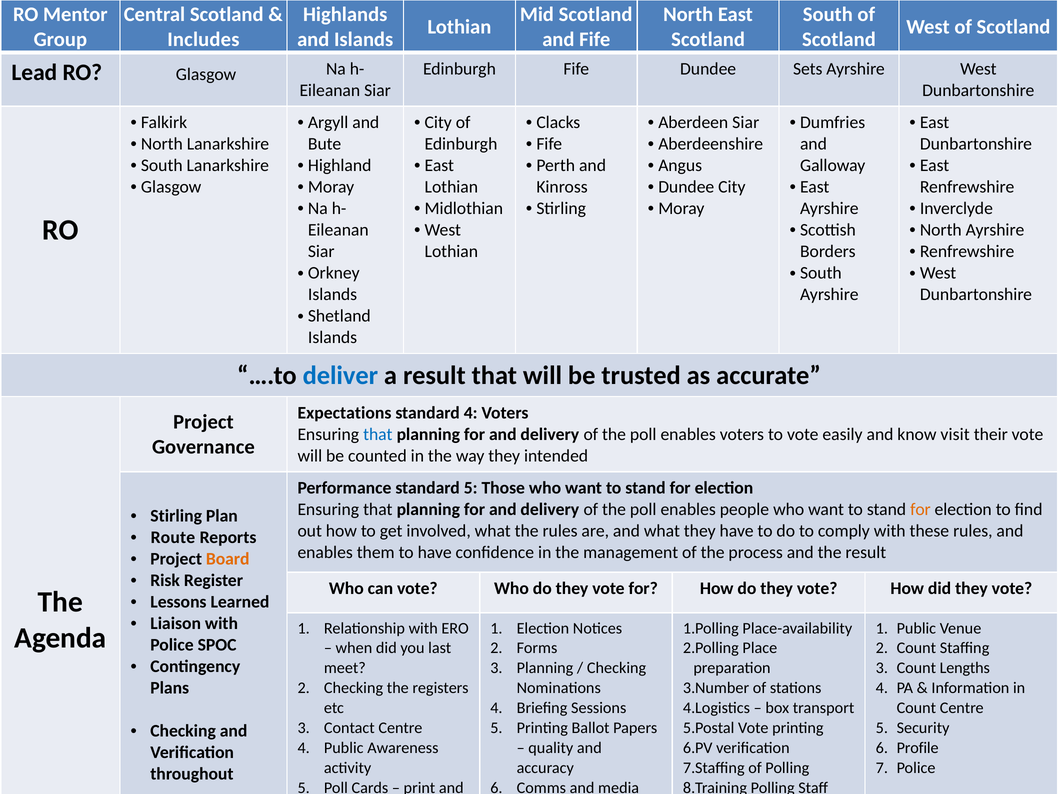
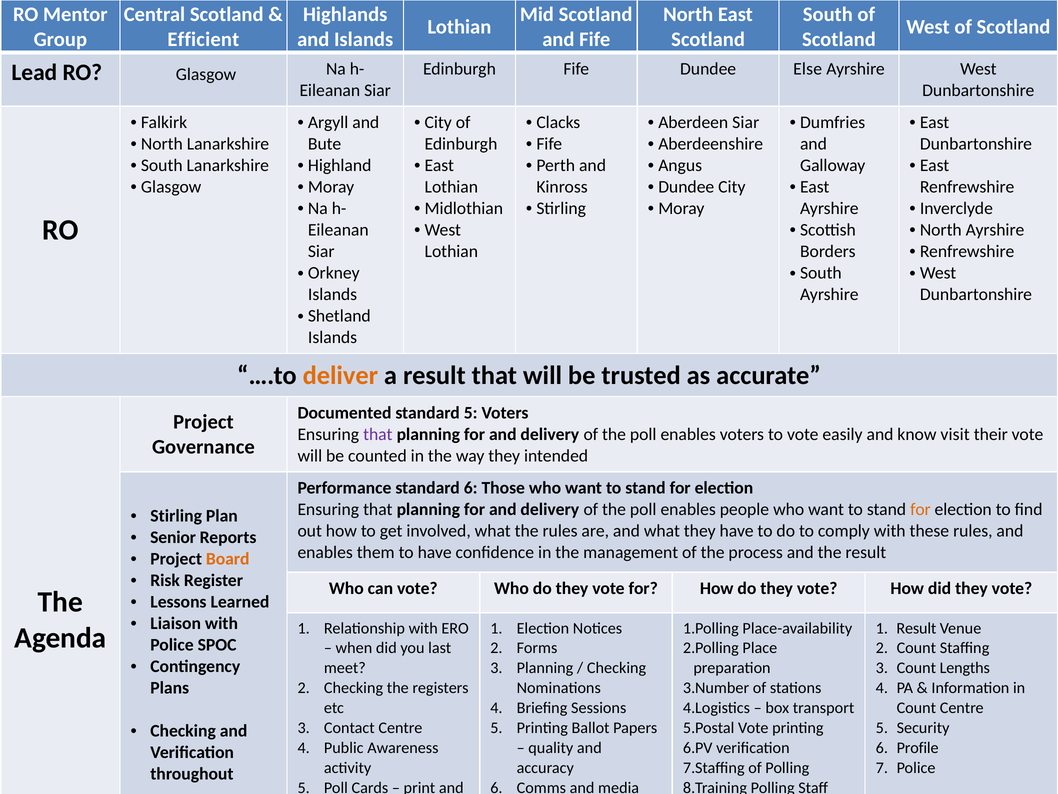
Includes: Includes -> Efficient
Sets: Sets -> Else
deliver colour: blue -> orange
Expectations: Expectations -> Documented
standard 4: 4 -> 5
that at (378, 434) colour: blue -> purple
standard 5: 5 -> 6
Route: Route -> Senior
1 Public: Public -> Result
